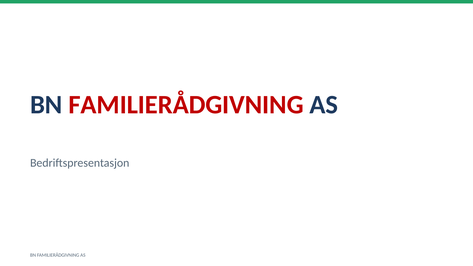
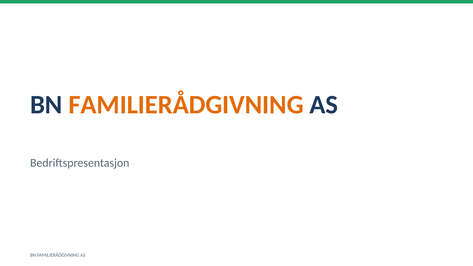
FAMILIERÅDGIVNING at (186, 105) colour: red -> orange
